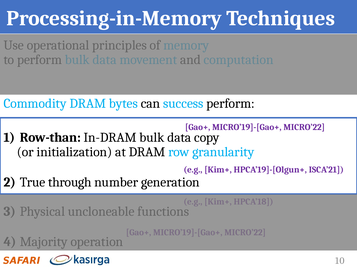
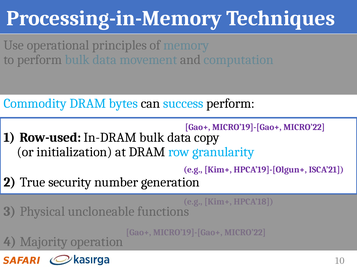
Row-than: Row-than -> Row-used
through: through -> security
